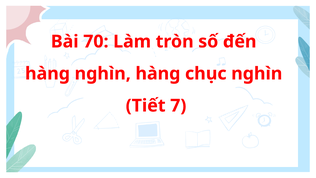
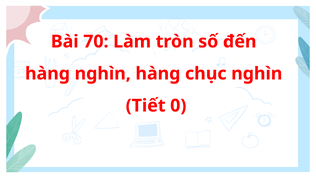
7: 7 -> 0
